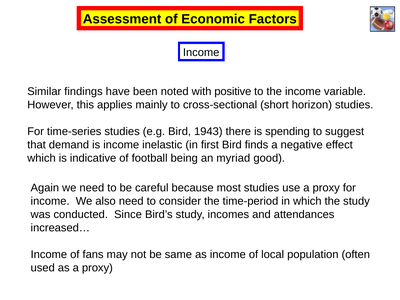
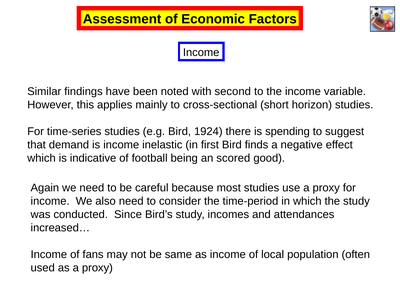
positive: positive -> second
1943: 1943 -> 1924
myriad: myriad -> scored
